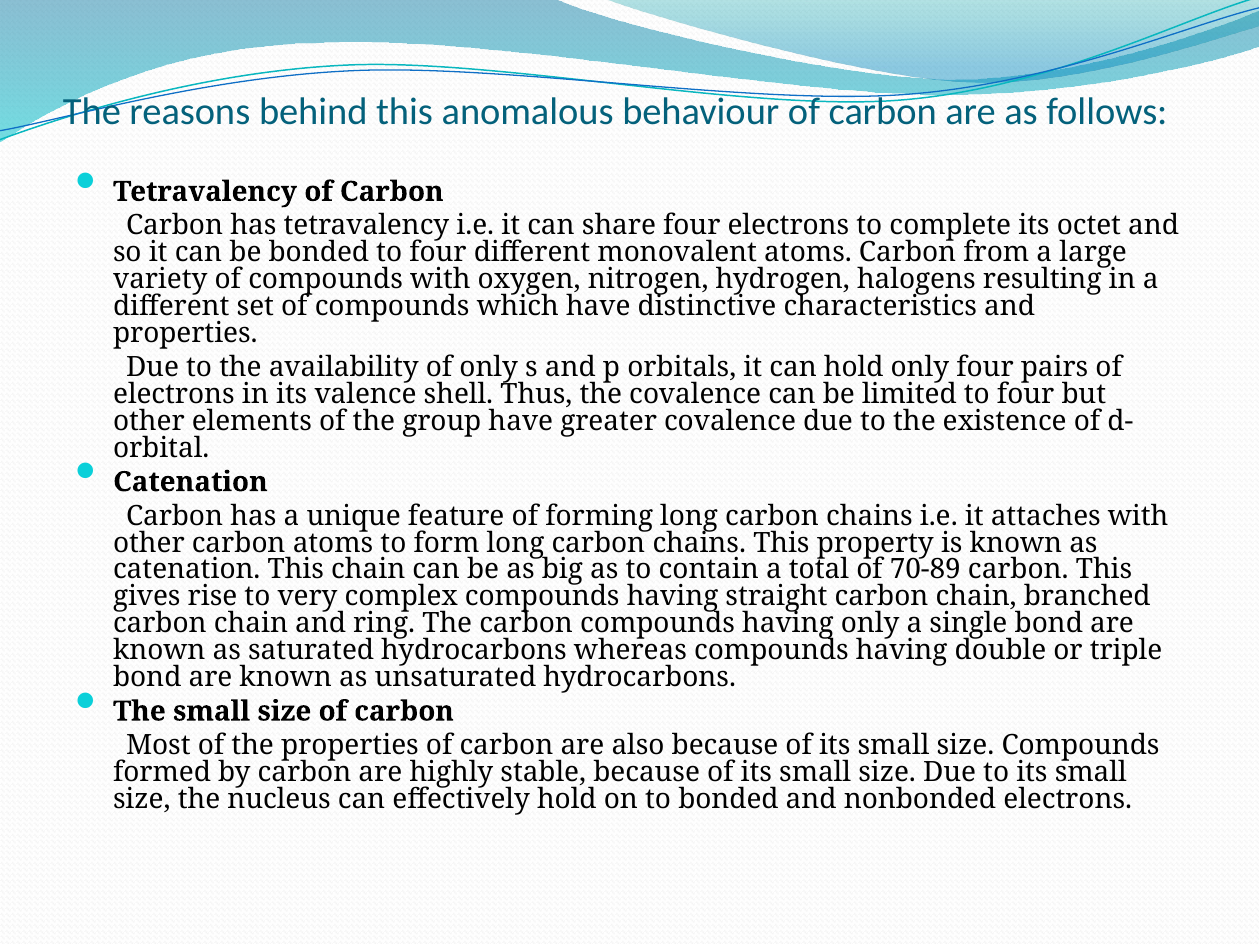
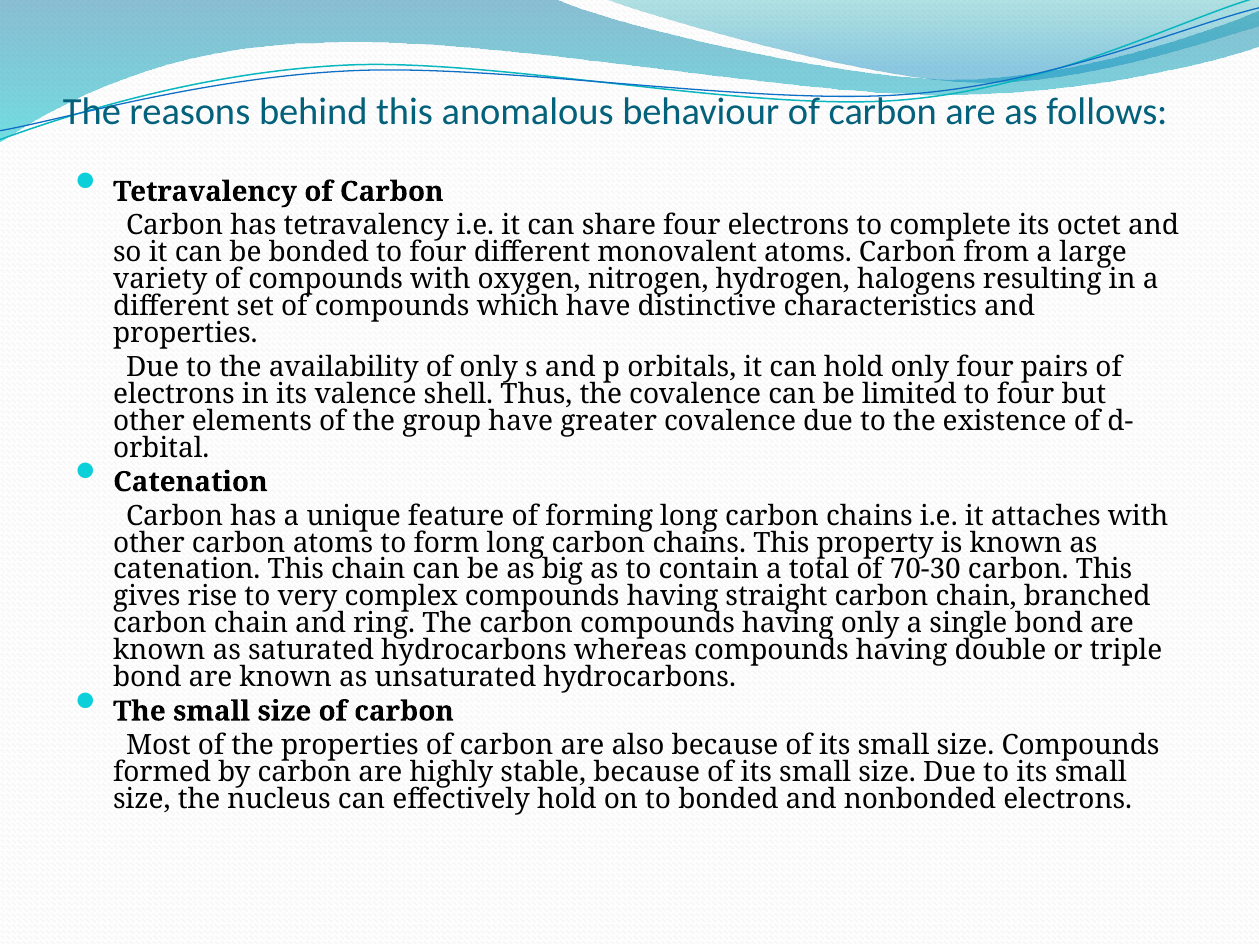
70-89: 70-89 -> 70-30
